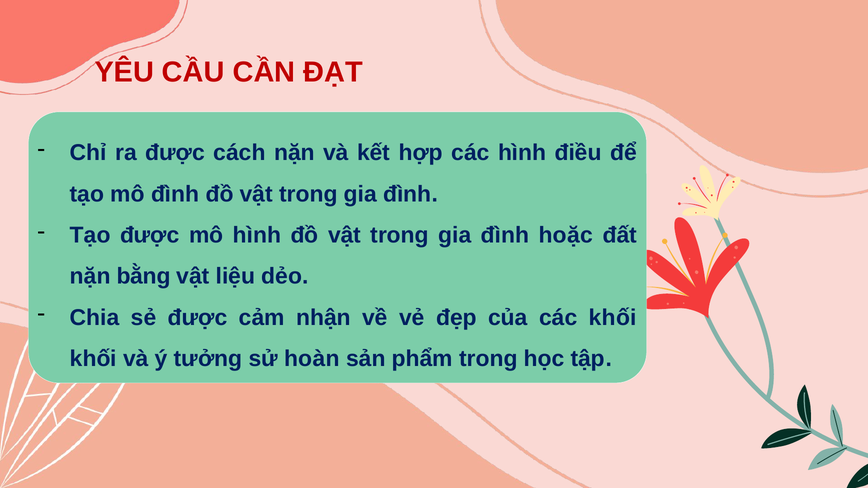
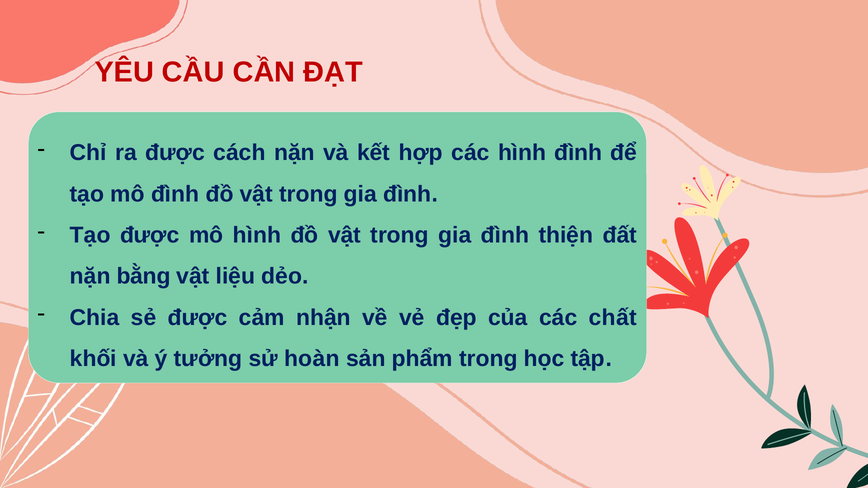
hình điều: điều -> đình
hoặc: hoặc -> thiện
các khối: khối -> chất
